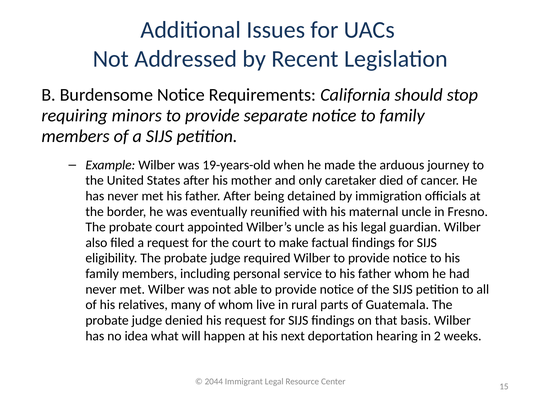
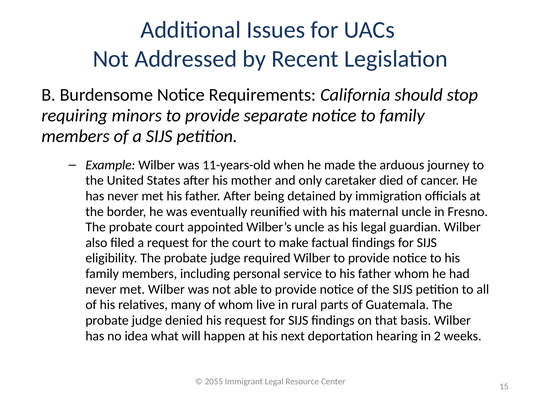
19-years-old: 19-years-old -> 11-years-old
2044: 2044 -> 2055
